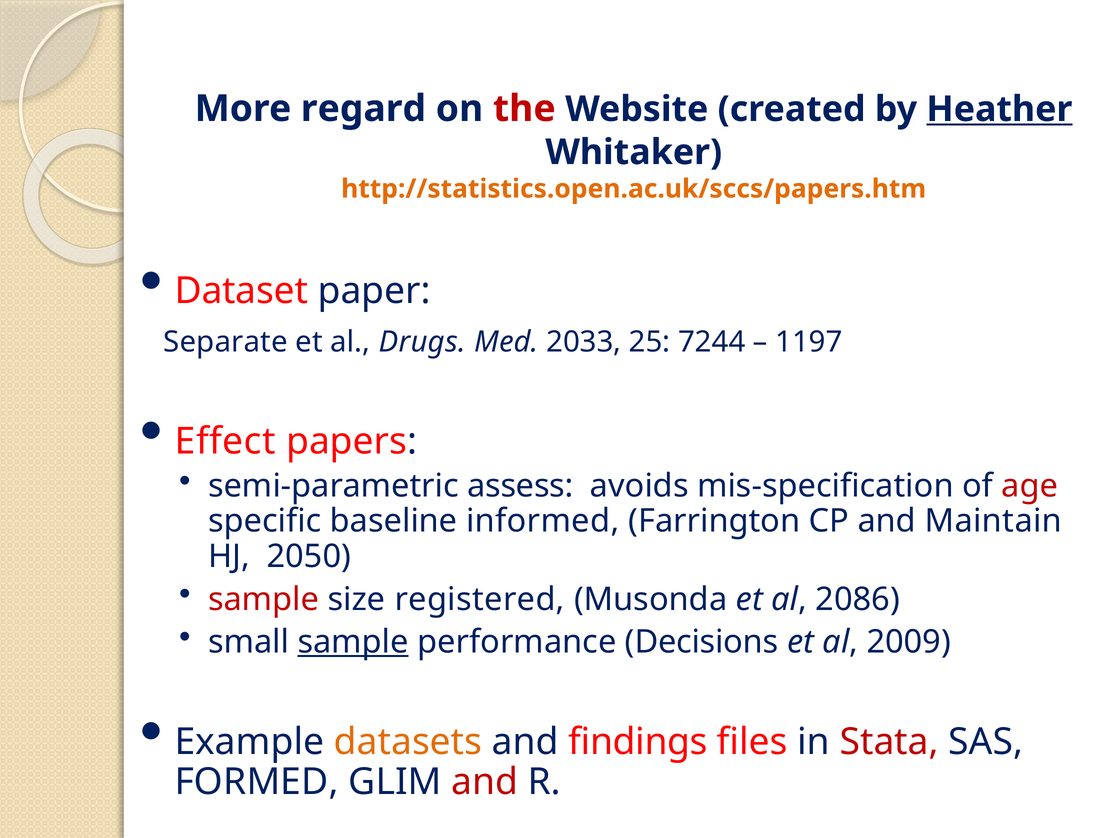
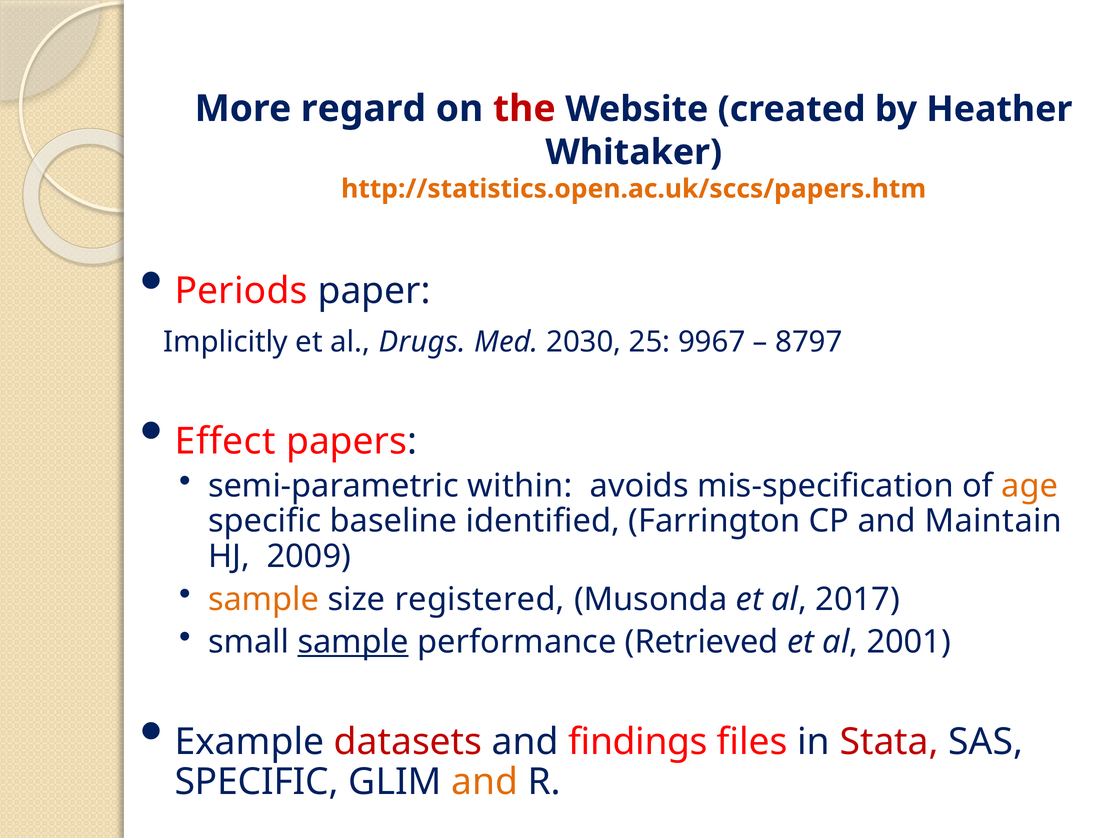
Heather underline: present -> none
Dataset: Dataset -> Periods
Separate: Separate -> Implicitly
2033: 2033 -> 2030
7244: 7244 -> 9967
1197: 1197 -> 8797
assess: assess -> within
age colour: red -> orange
informed: informed -> identified
2050: 2050 -> 2009
sample at (264, 600) colour: red -> orange
2086: 2086 -> 2017
Decisions: Decisions -> Retrieved
2009: 2009 -> 2001
datasets colour: orange -> red
FORMED at (257, 782): FORMED -> SPECIFIC
and at (485, 782) colour: red -> orange
